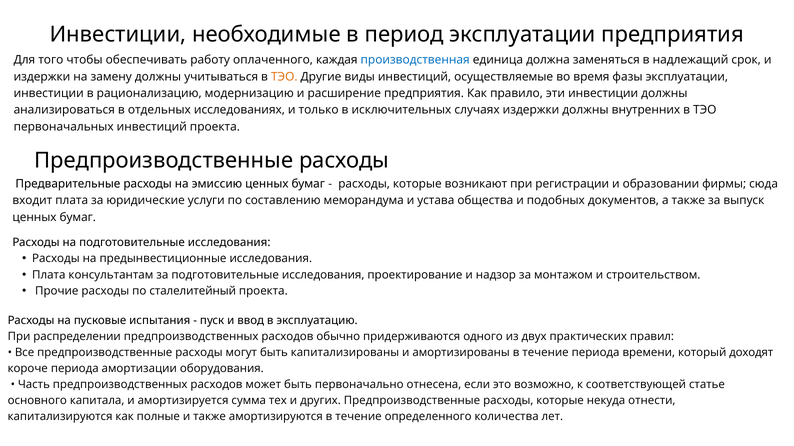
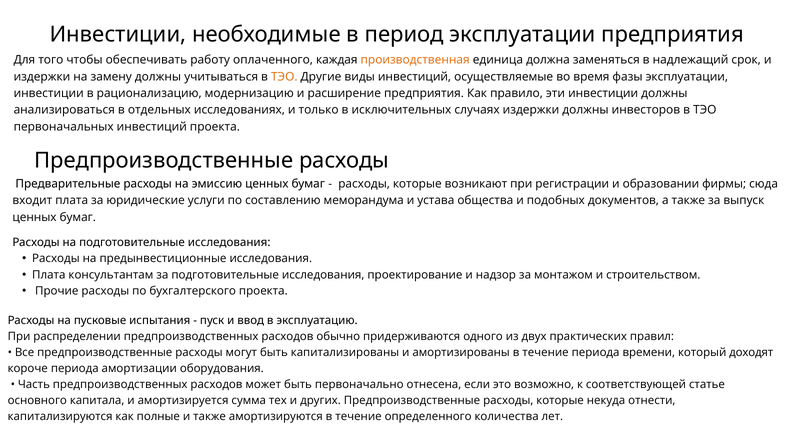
производственная colour: blue -> orange
внутренних: внутренних -> инвесторов
сталелитейный: сталелитейный -> бухгалтерского
